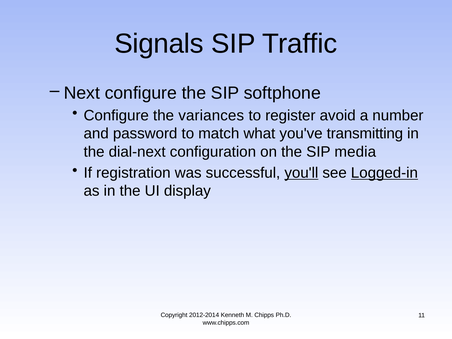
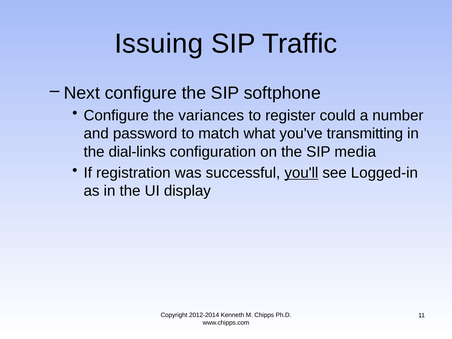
Signals: Signals -> Issuing
avoid: avoid -> could
dial-next: dial-next -> dial-links
Logged-in underline: present -> none
